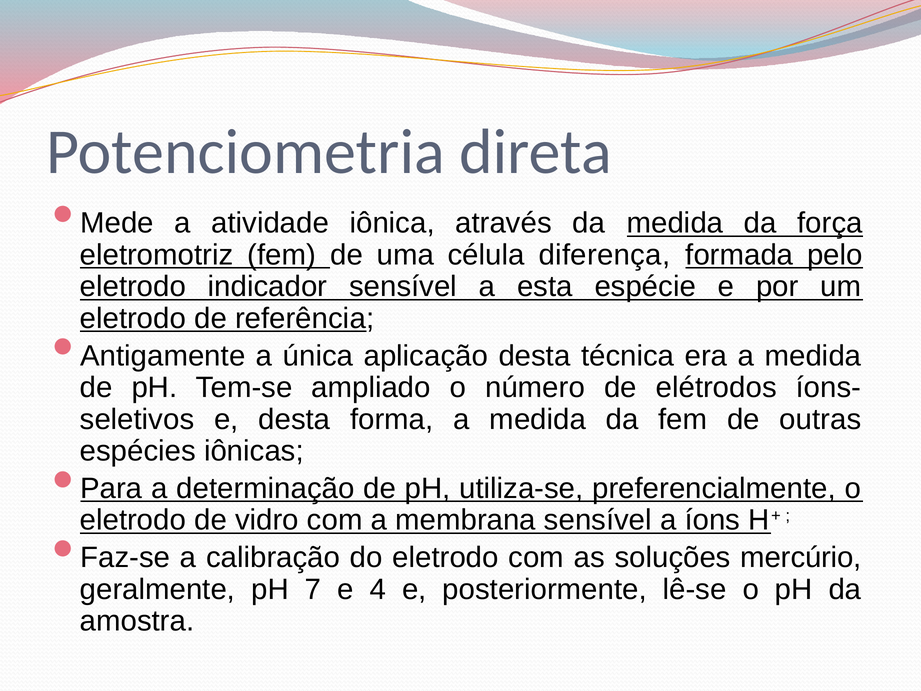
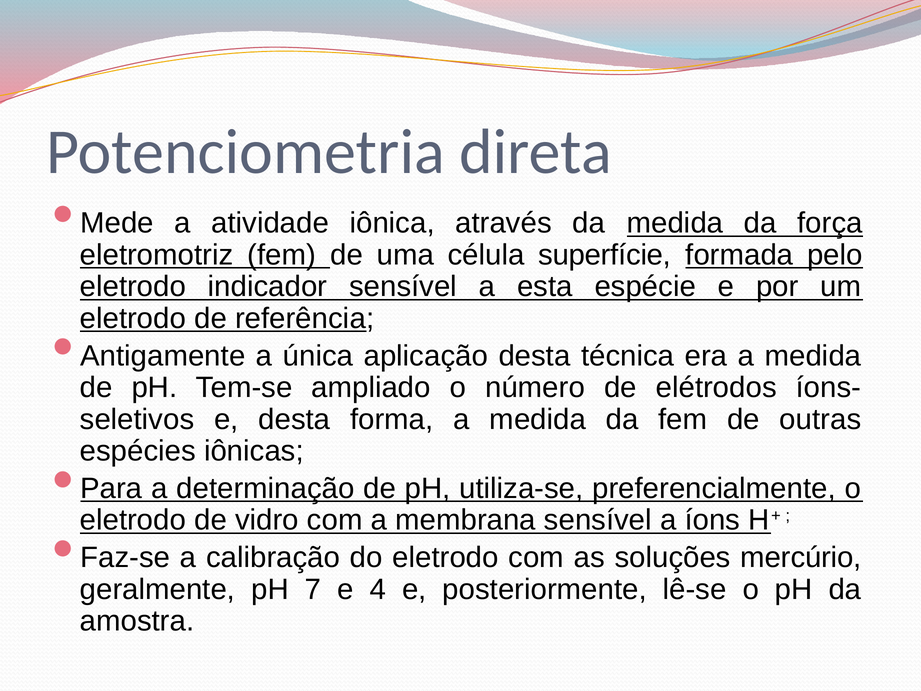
diferença: diferença -> superfície
